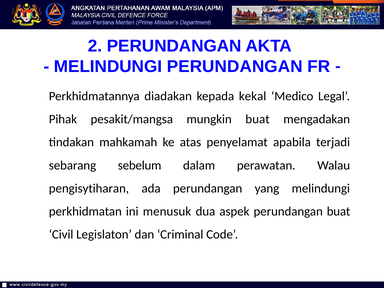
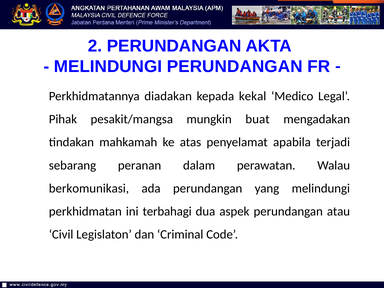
sebelum: sebelum -> peranan
pengisytiharan: pengisytiharan -> berkomunikasi
menusuk: menusuk -> terbahagi
perundangan buat: buat -> atau
